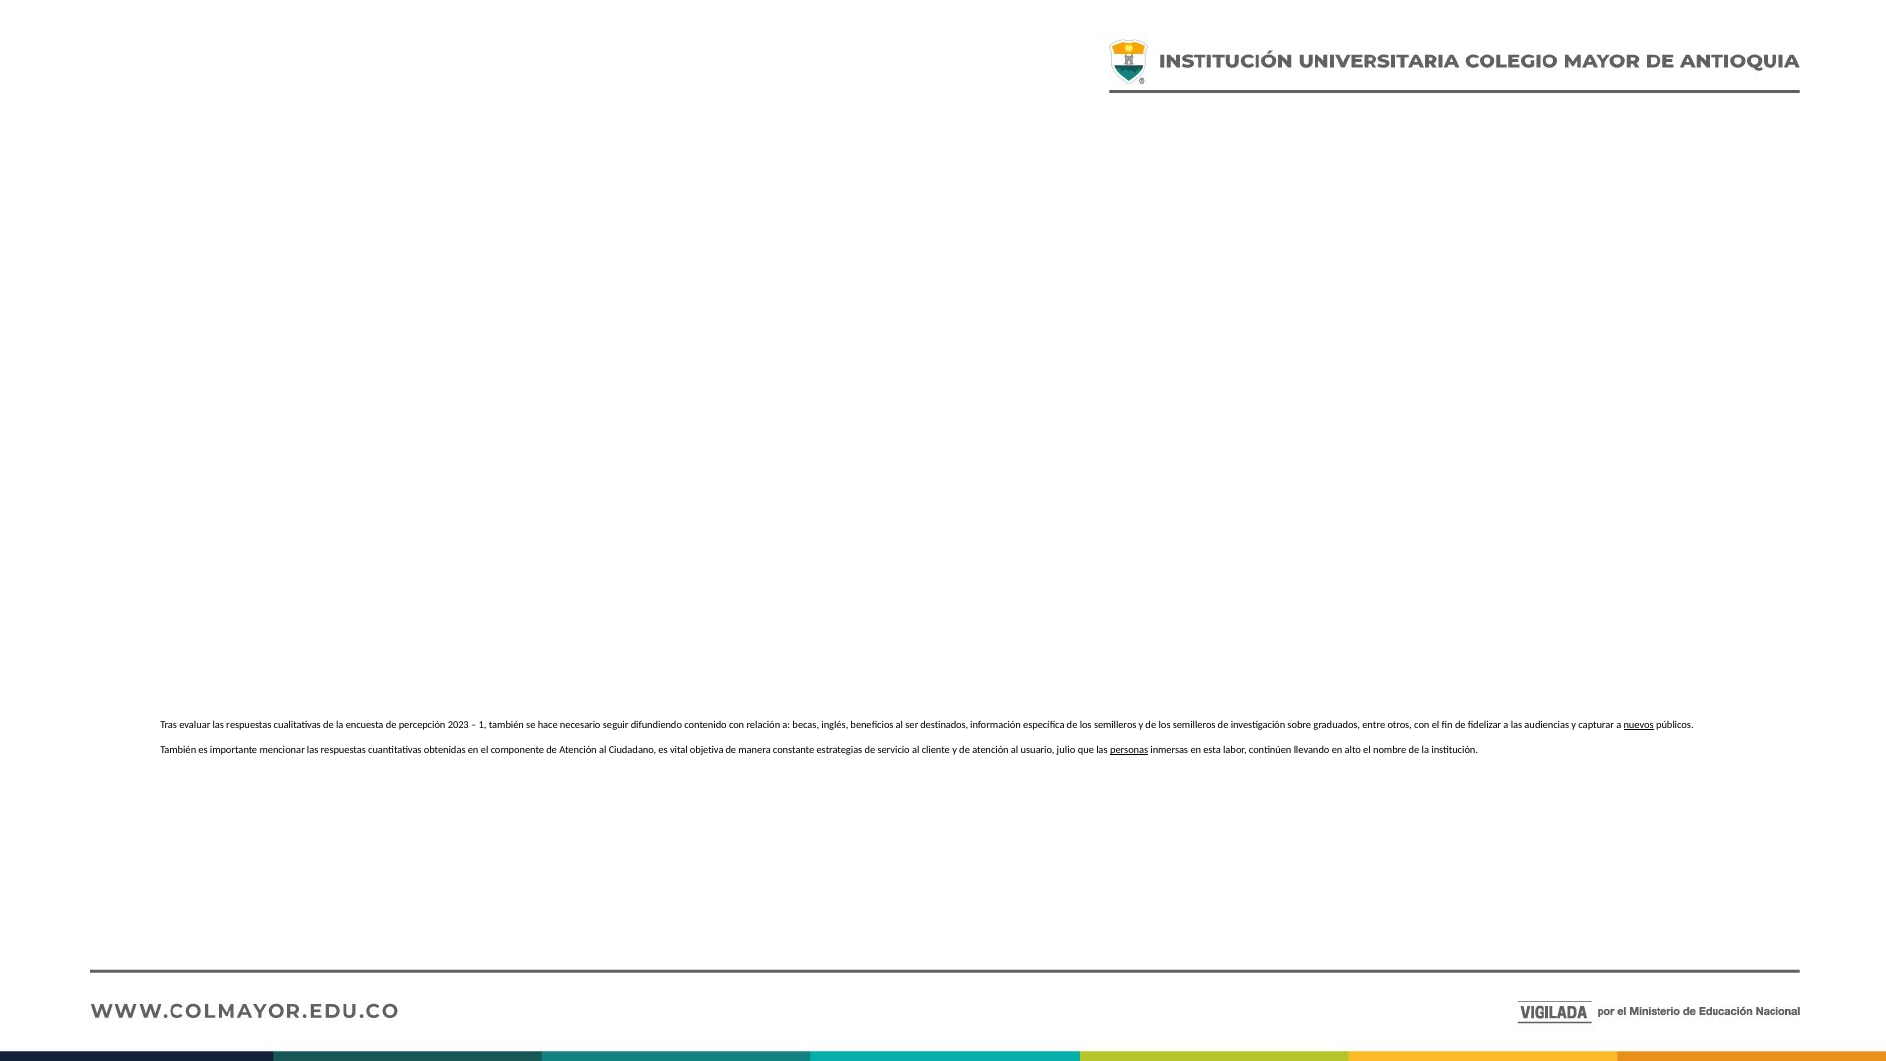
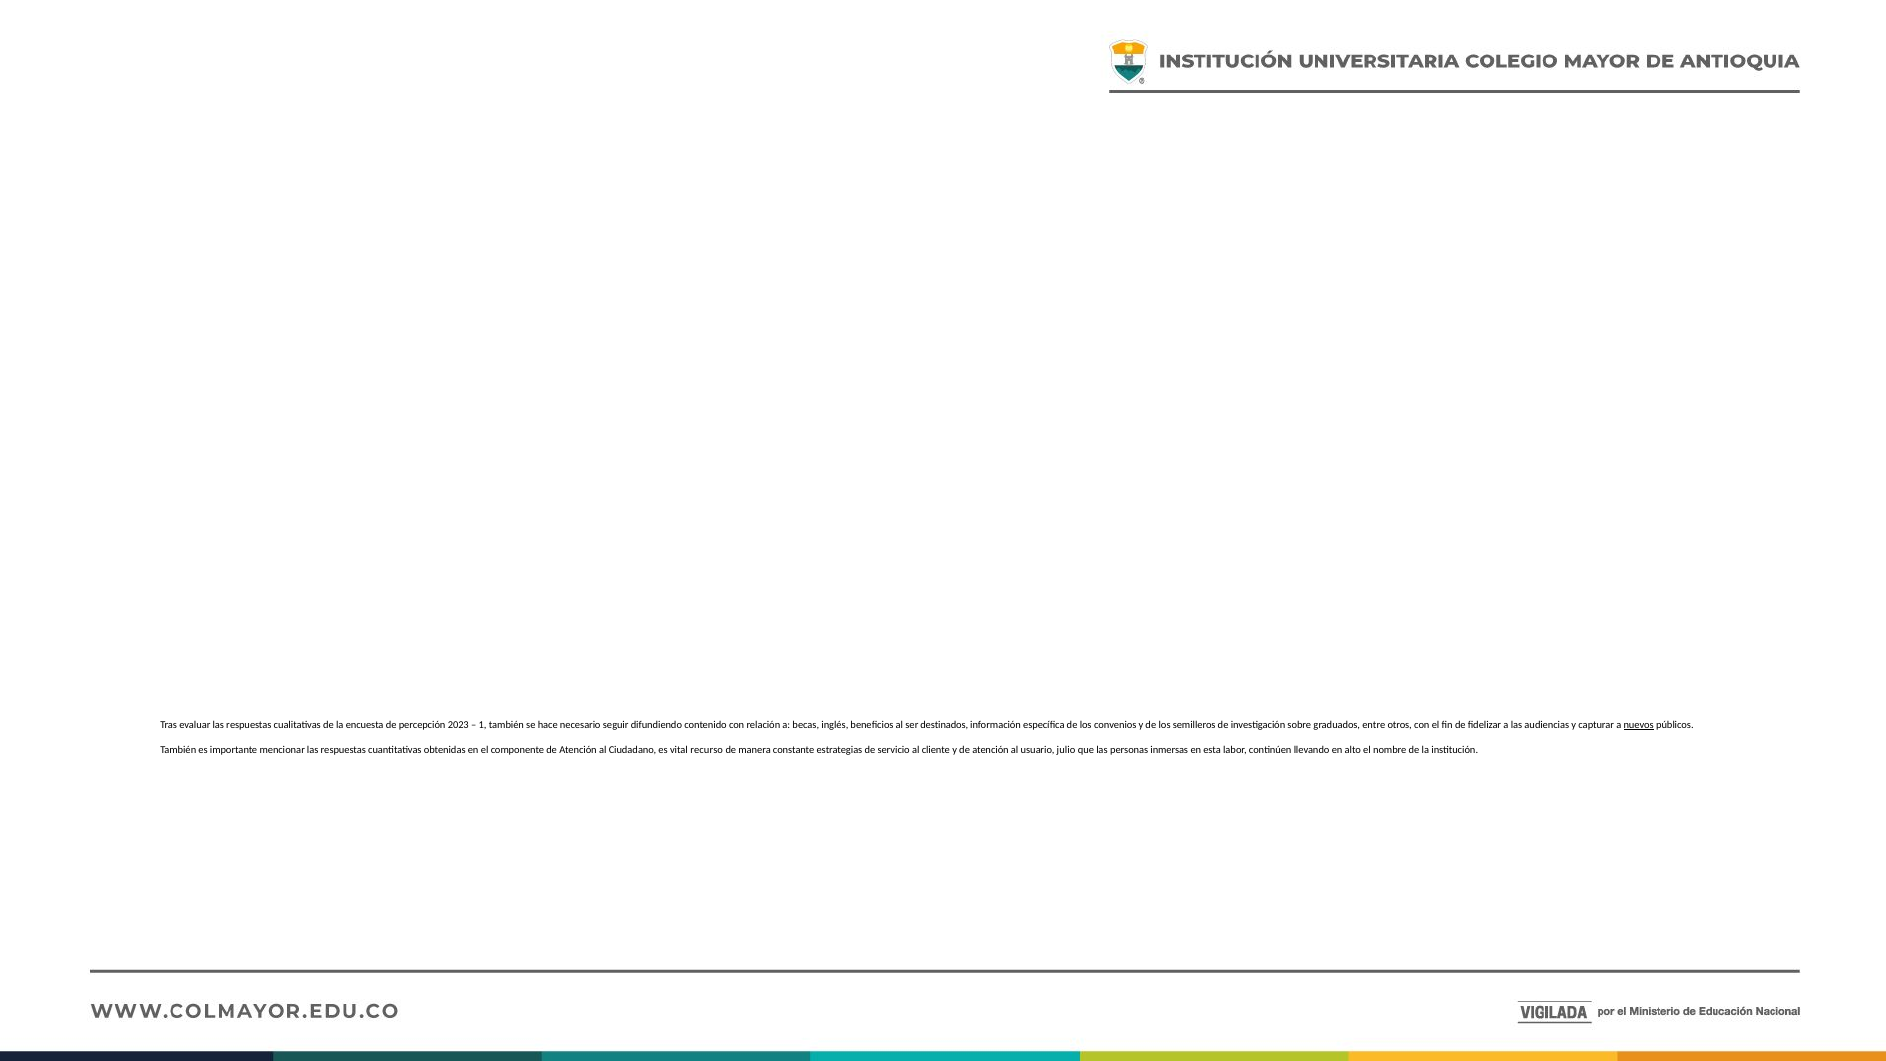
específica de los semilleros: semilleros -> convenios
objetiva: objetiva -> recurso
personas underline: present -> none
